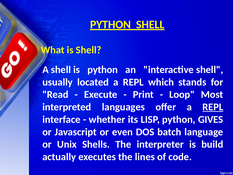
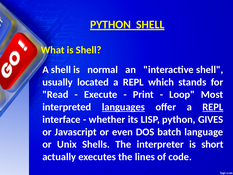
is python: python -> normal
languages underline: none -> present
build: build -> short
